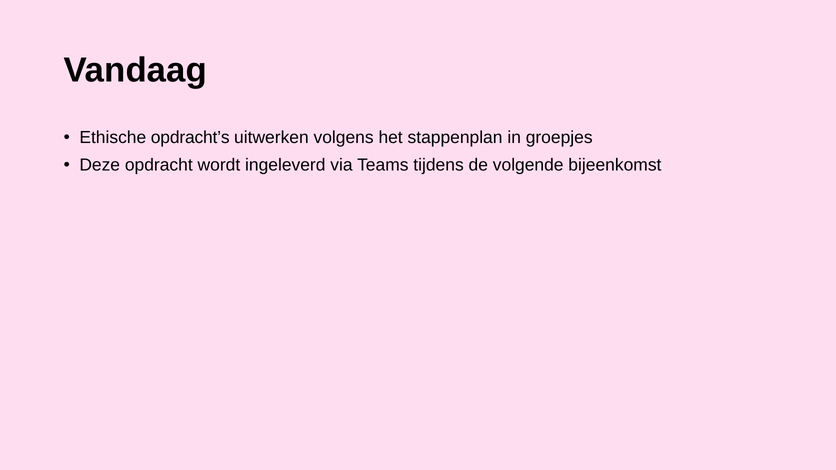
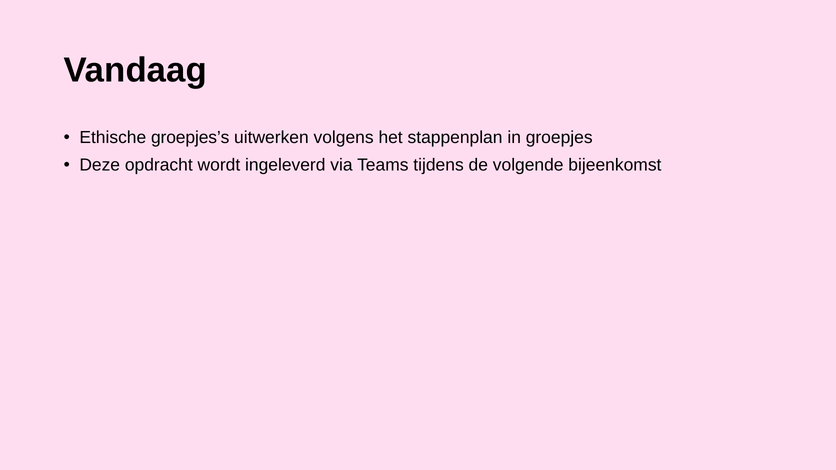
opdracht’s: opdracht’s -> groepjes’s
